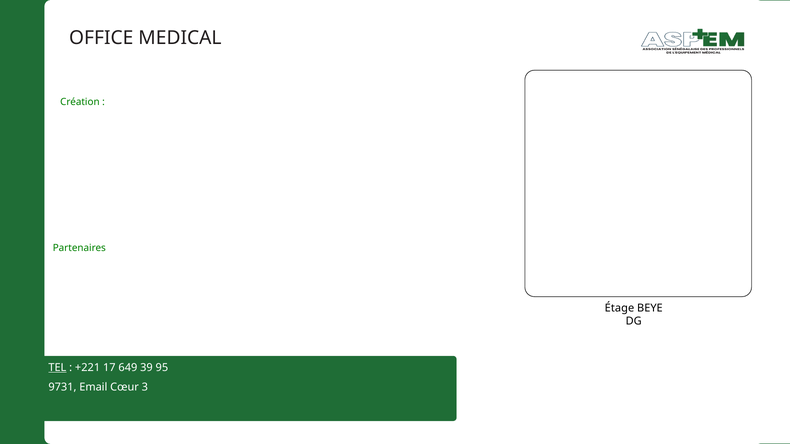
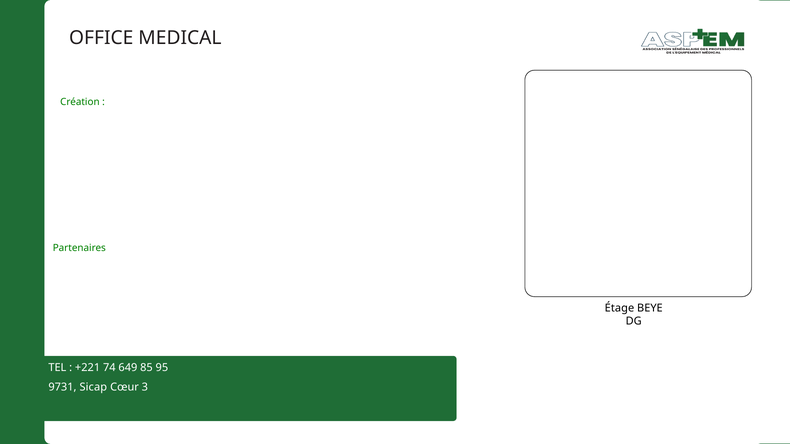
TEL underline: present -> none
17: 17 -> 74
39: 39 -> 85
Email: Email -> Sicap
